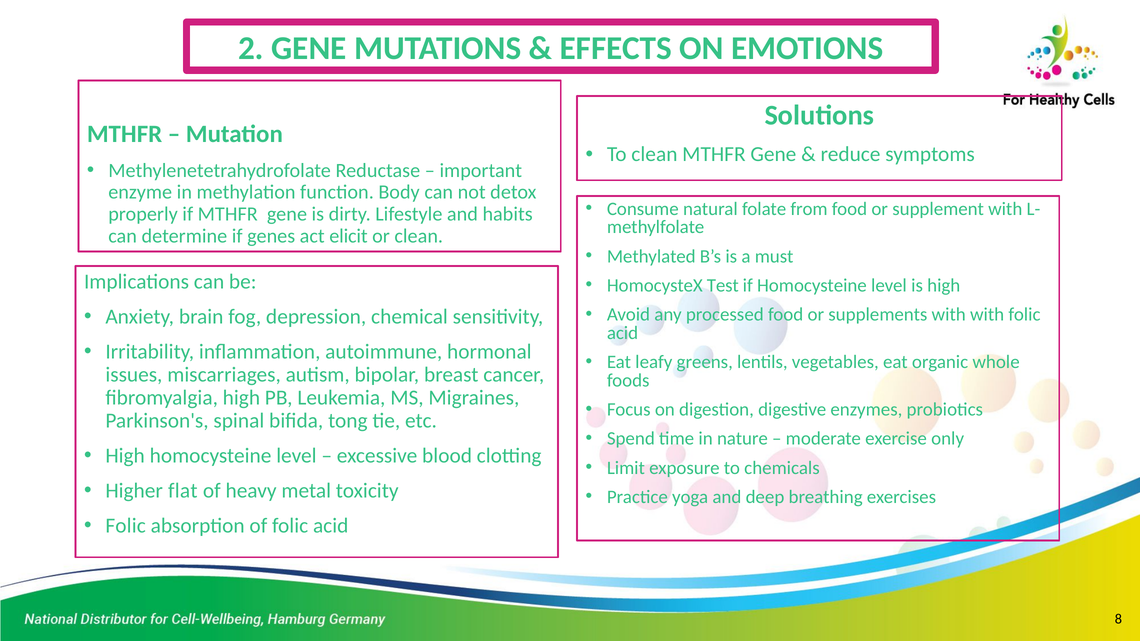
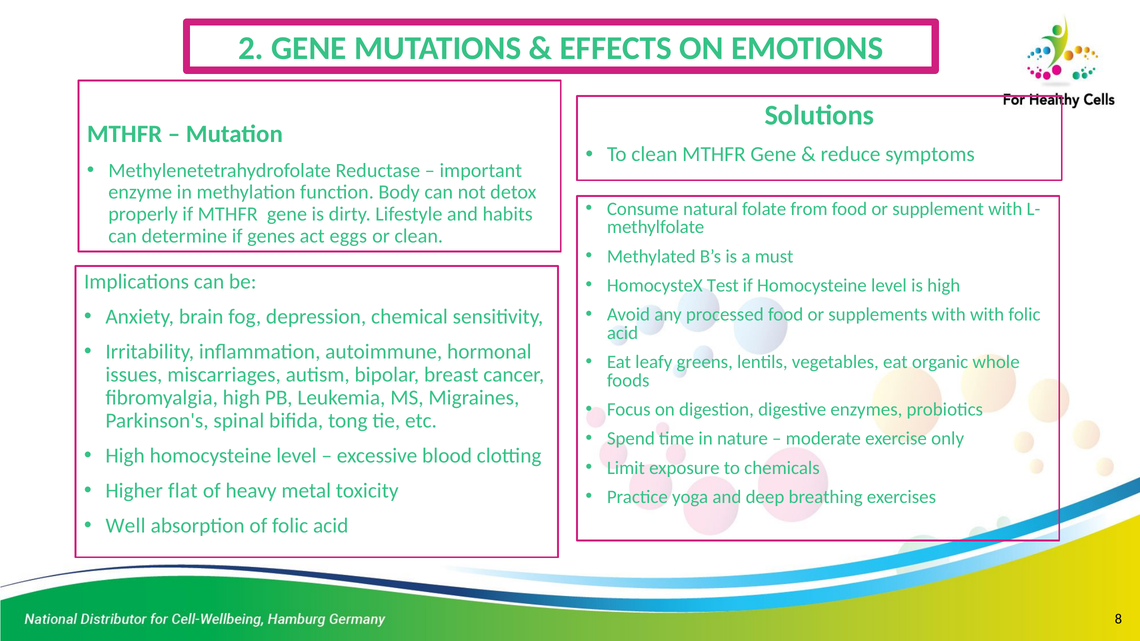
elicit: elicit -> eggs
Folic at (126, 526): Folic -> Well
